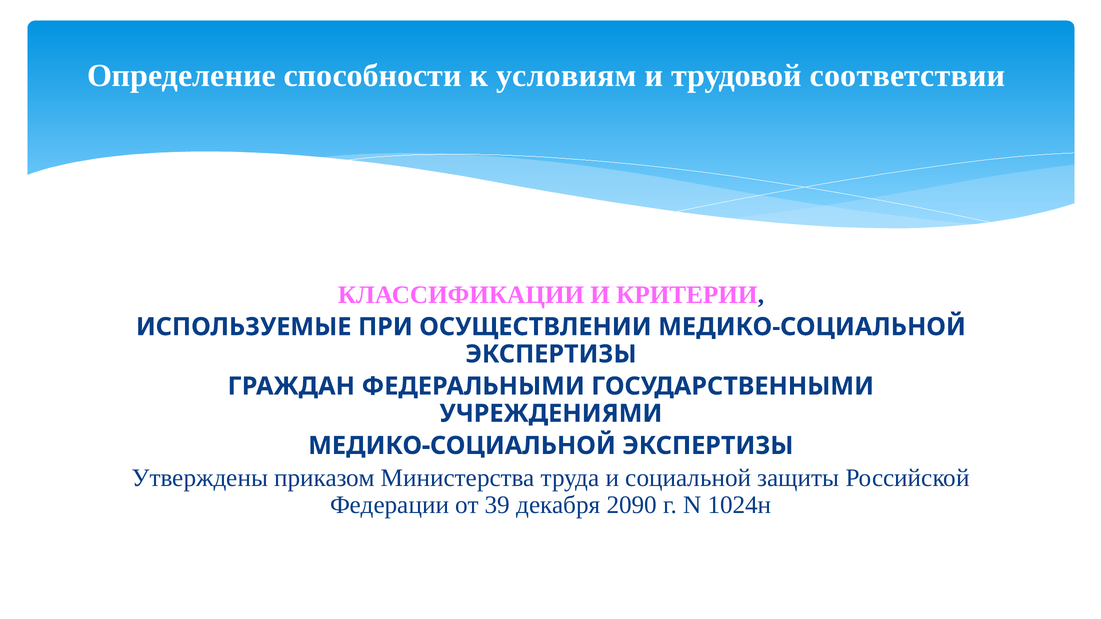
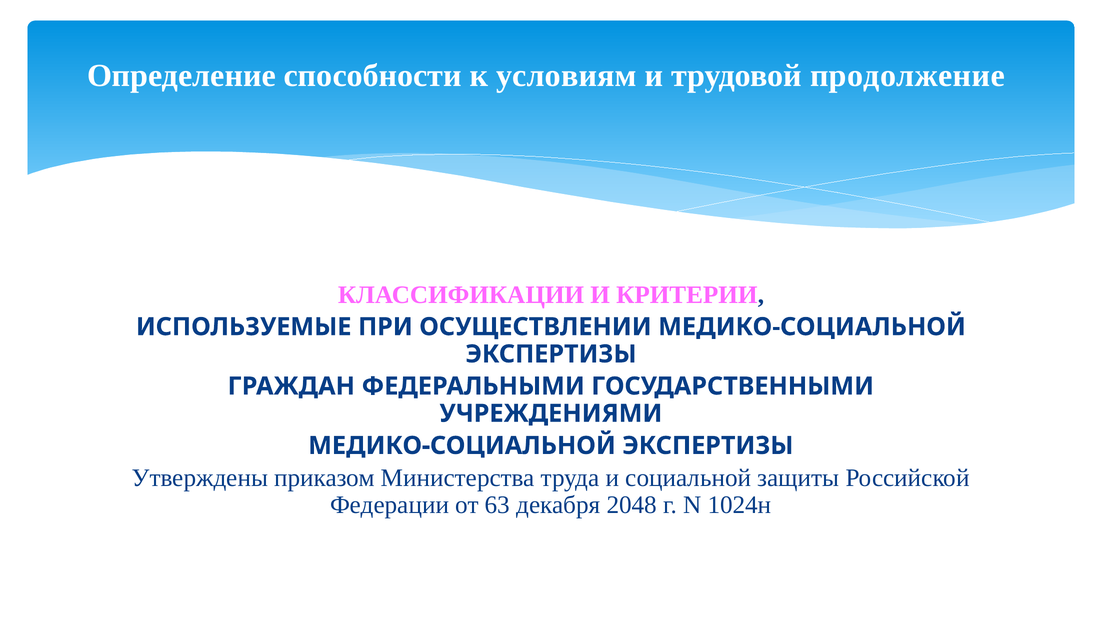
соответствии: соответствии -> продолжение
39: 39 -> 63
2090: 2090 -> 2048
